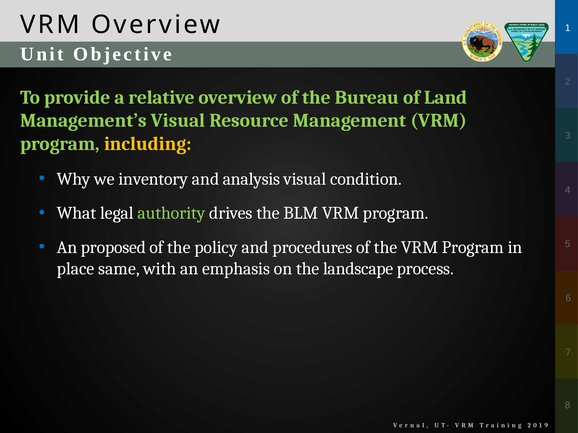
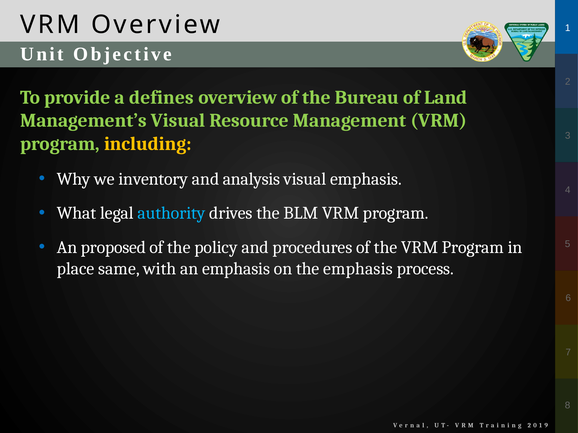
relative: relative -> defines
visual condition: condition -> emphasis
authority colour: light green -> light blue
the landscape: landscape -> emphasis
